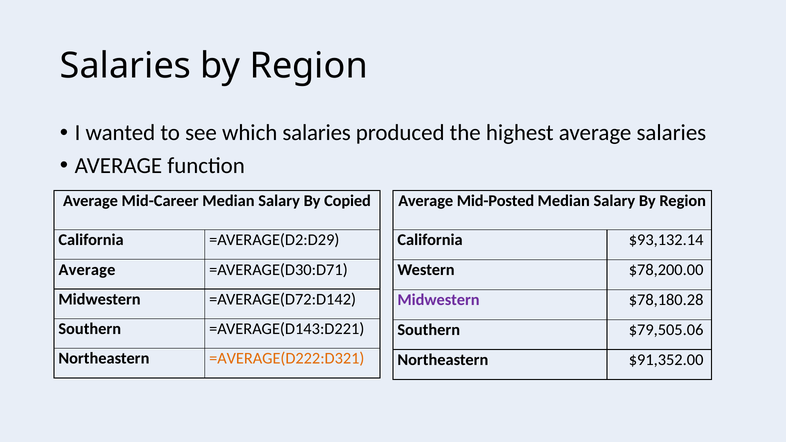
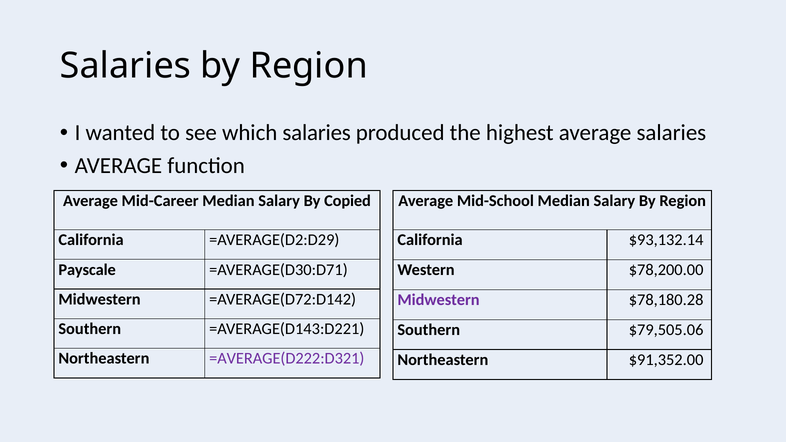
Mid-Posted: Mid-Posted -> Mid-School
Average at (87, 270): Average -> Payscale
=AVERAGE(D222:D321 colour: orange -> purple
